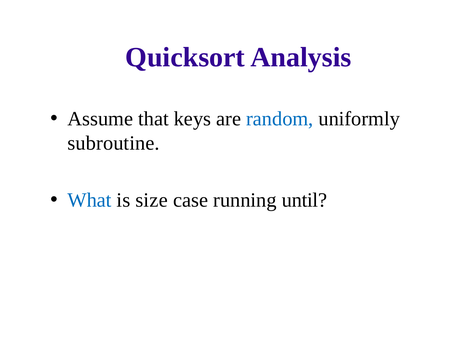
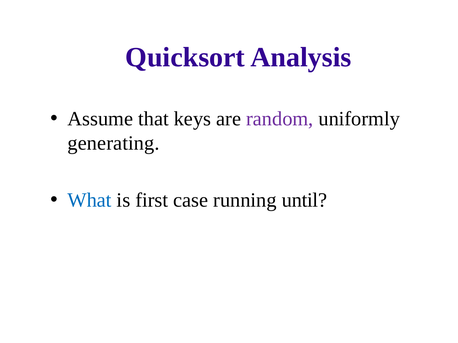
random colour: blue -> purple
subroutine: subroutine -> generating
size: size -> first
